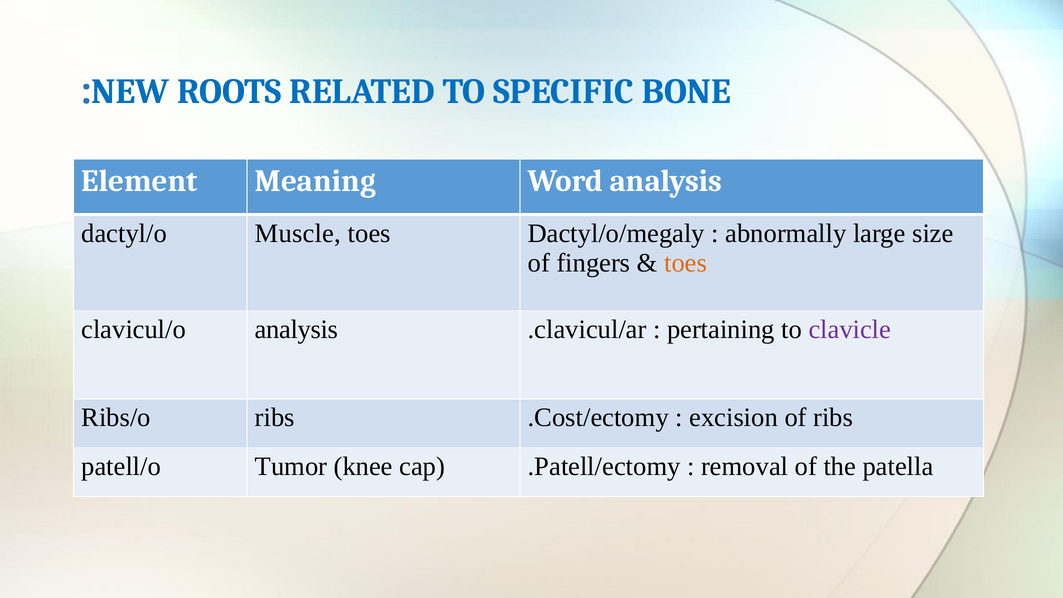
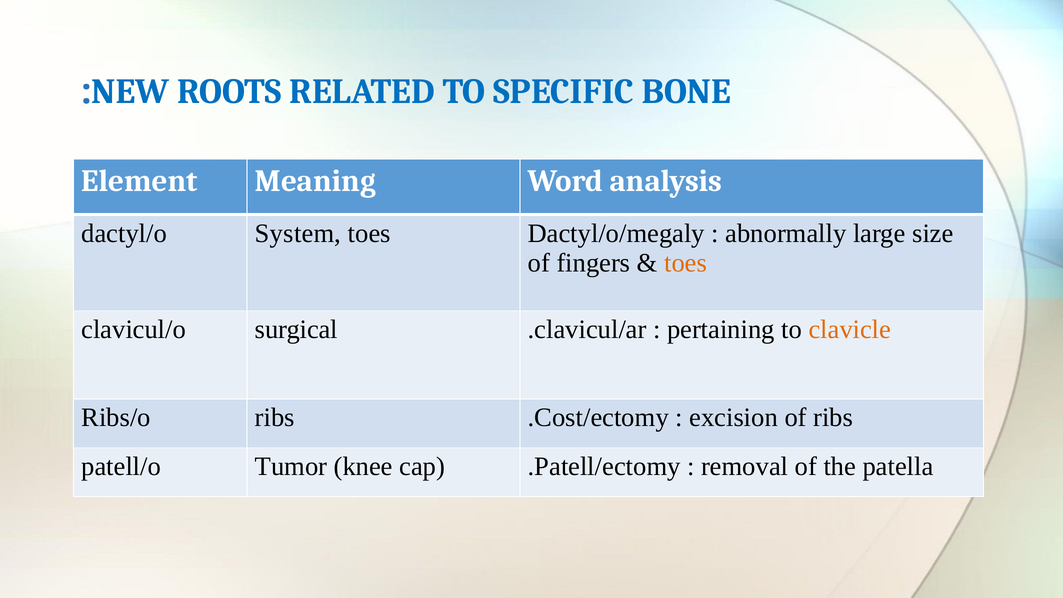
Muscle: Muscle -> System
clavicul/o analysis: analysis -> surgical
clavicle colour: purple -> orange
